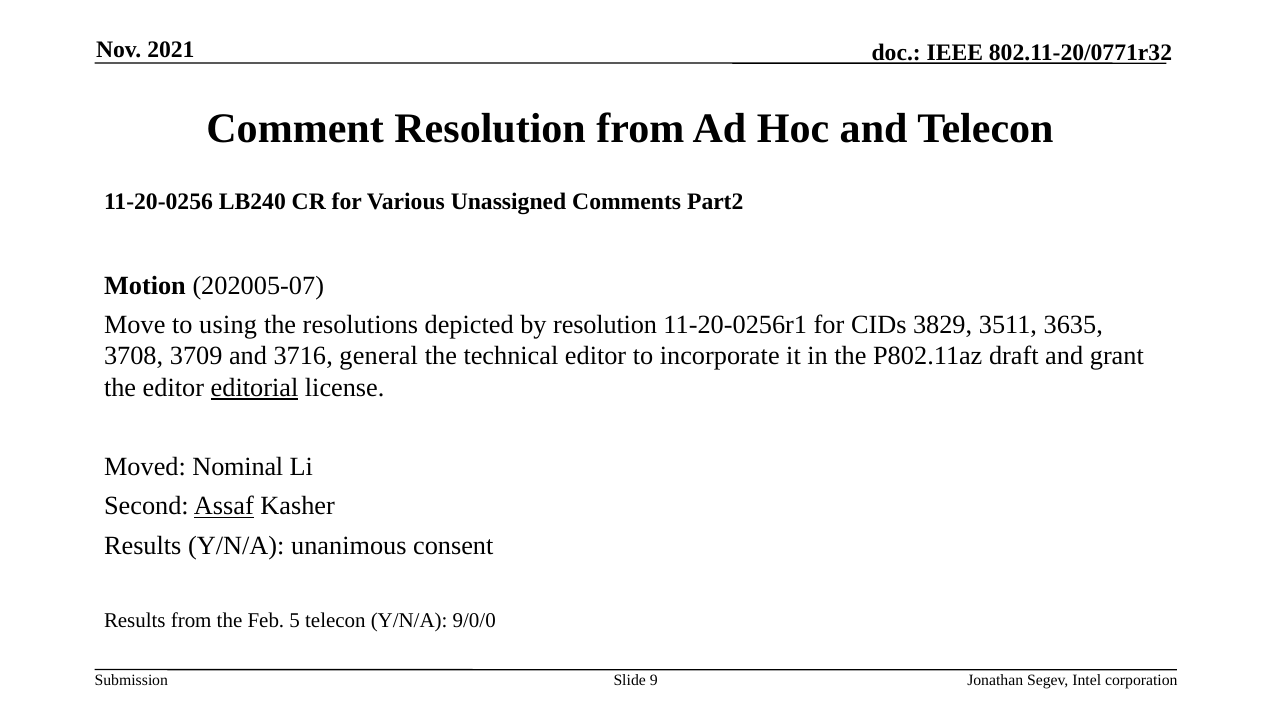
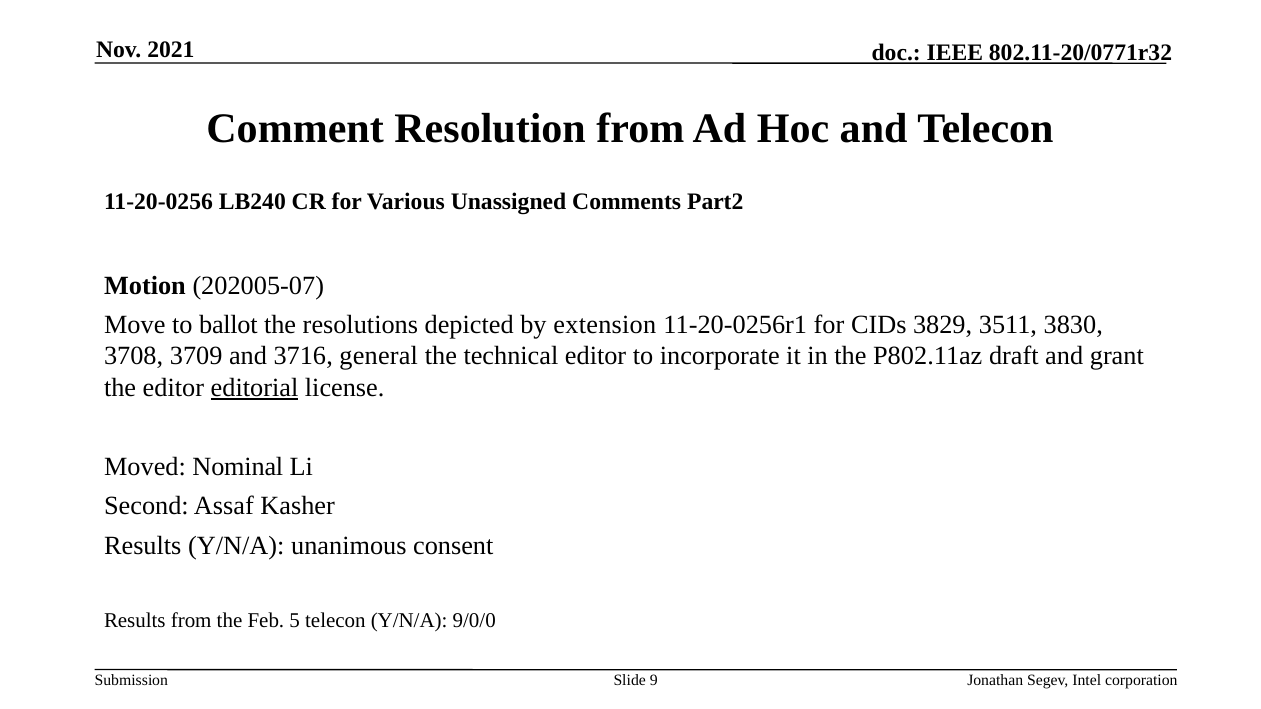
using: using -> ballot
by resolution: resolution -> extension
3635: 3635 -> 3830
Assaf underline: present -> none
